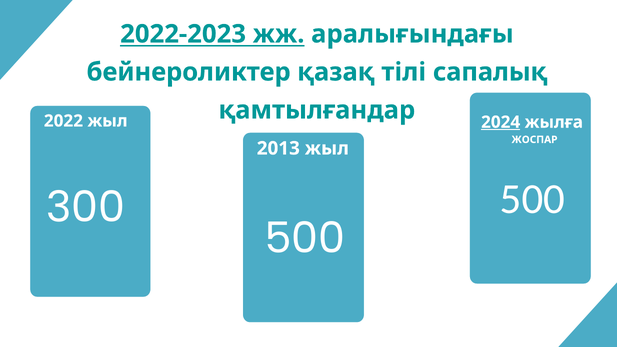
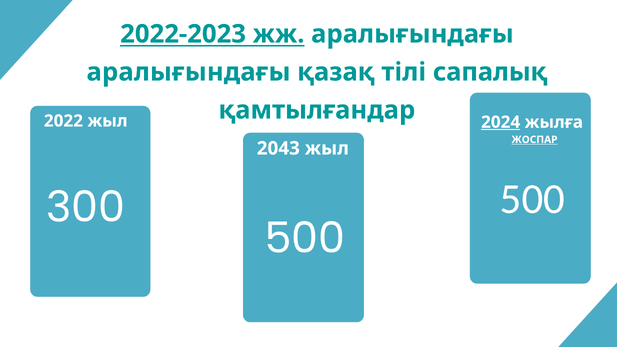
бейнероликтер at (189, 72): бейнероликтер -> аралығындағы
ЖОСПАР underline: none -> present
2013: 2013 -> 2043
